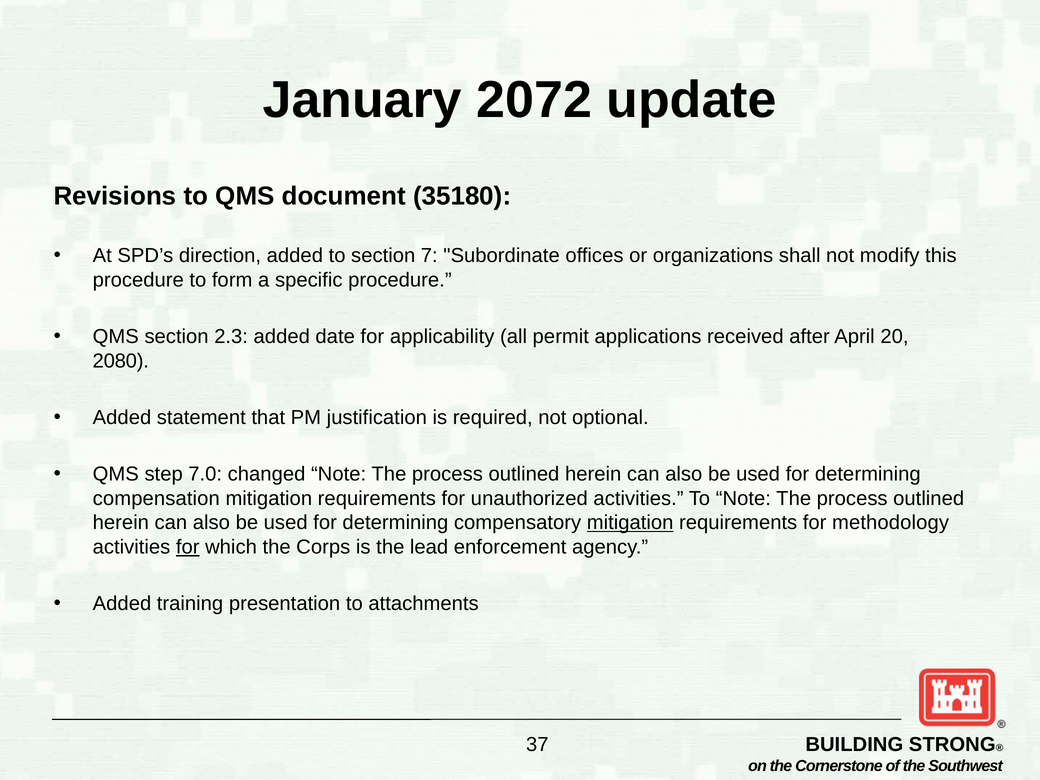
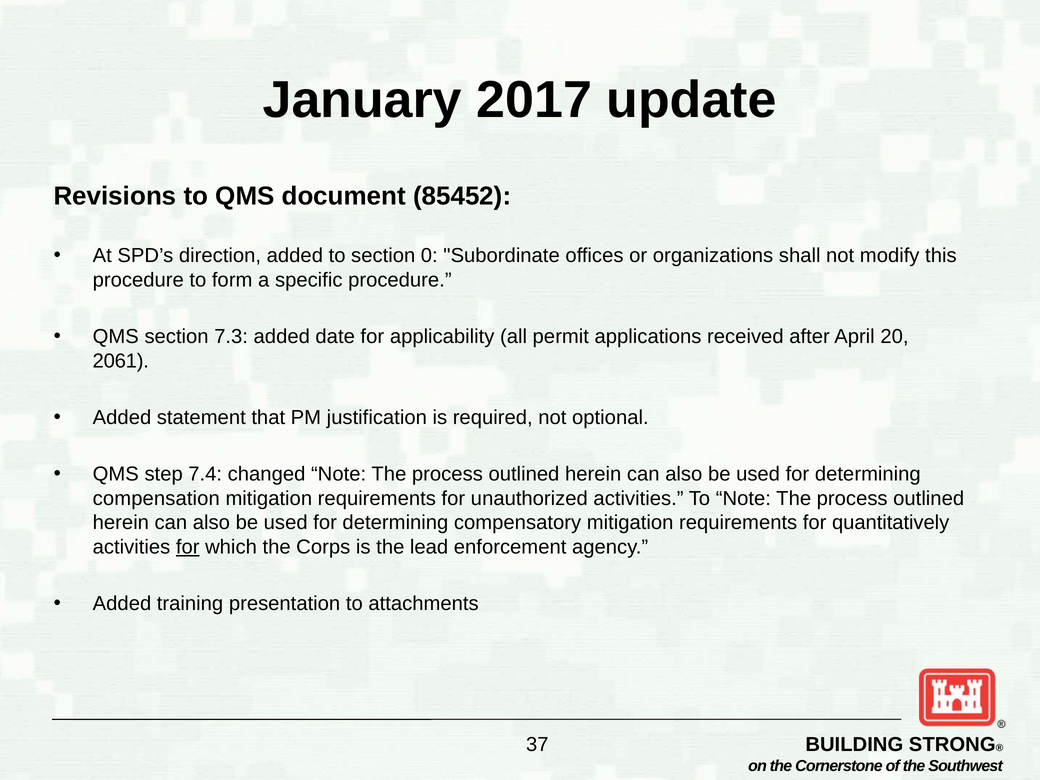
2072: 2072 -> 2017
35180: 35180 -> 85452
7: 7 -> 0
2.3: 2.3 -> 7.3
2080: 2080 -> 2061
7.0: 7.0 -> 7.4
mitigation at (630, 523) underline: present -> none
methodology: methodology -> quantitatively
